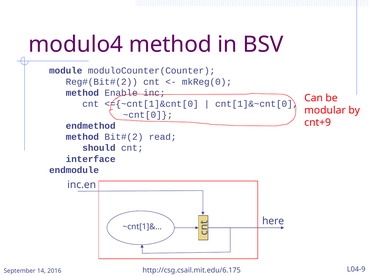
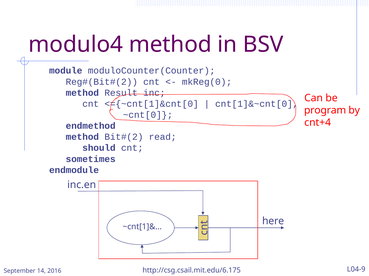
Enable: Enable -> Result
modular: modular -> program
cnt+9: cnt+9 -> cnt+4
interface: interface -> sometimes
